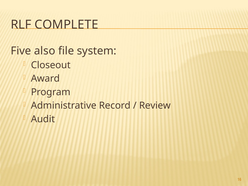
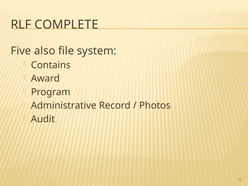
Closeout: Closeout -> Contains
Review: Review -> Photos
